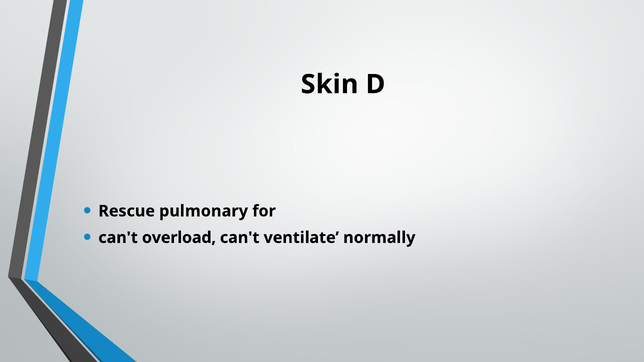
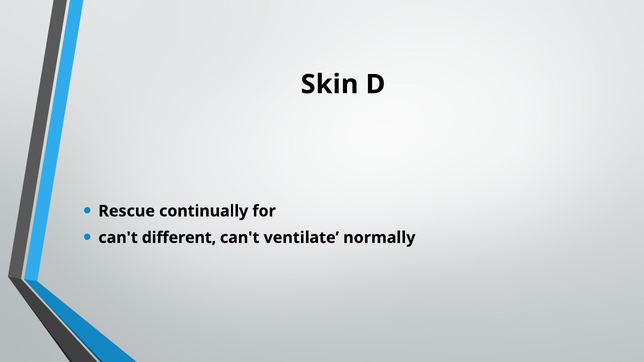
pulmonary: pulmonary -> continually
overload: overload -> different
